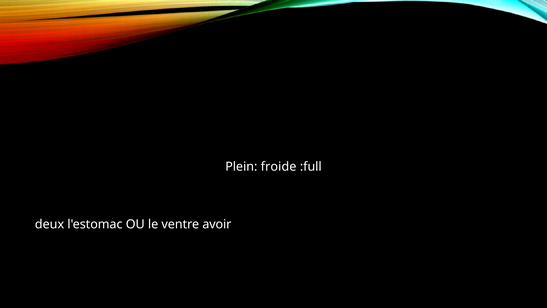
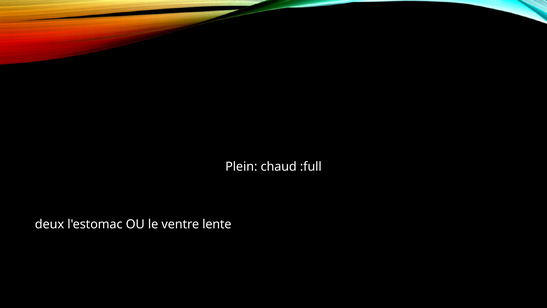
froide: froide -> chaud
avoir: avoir -> lente
